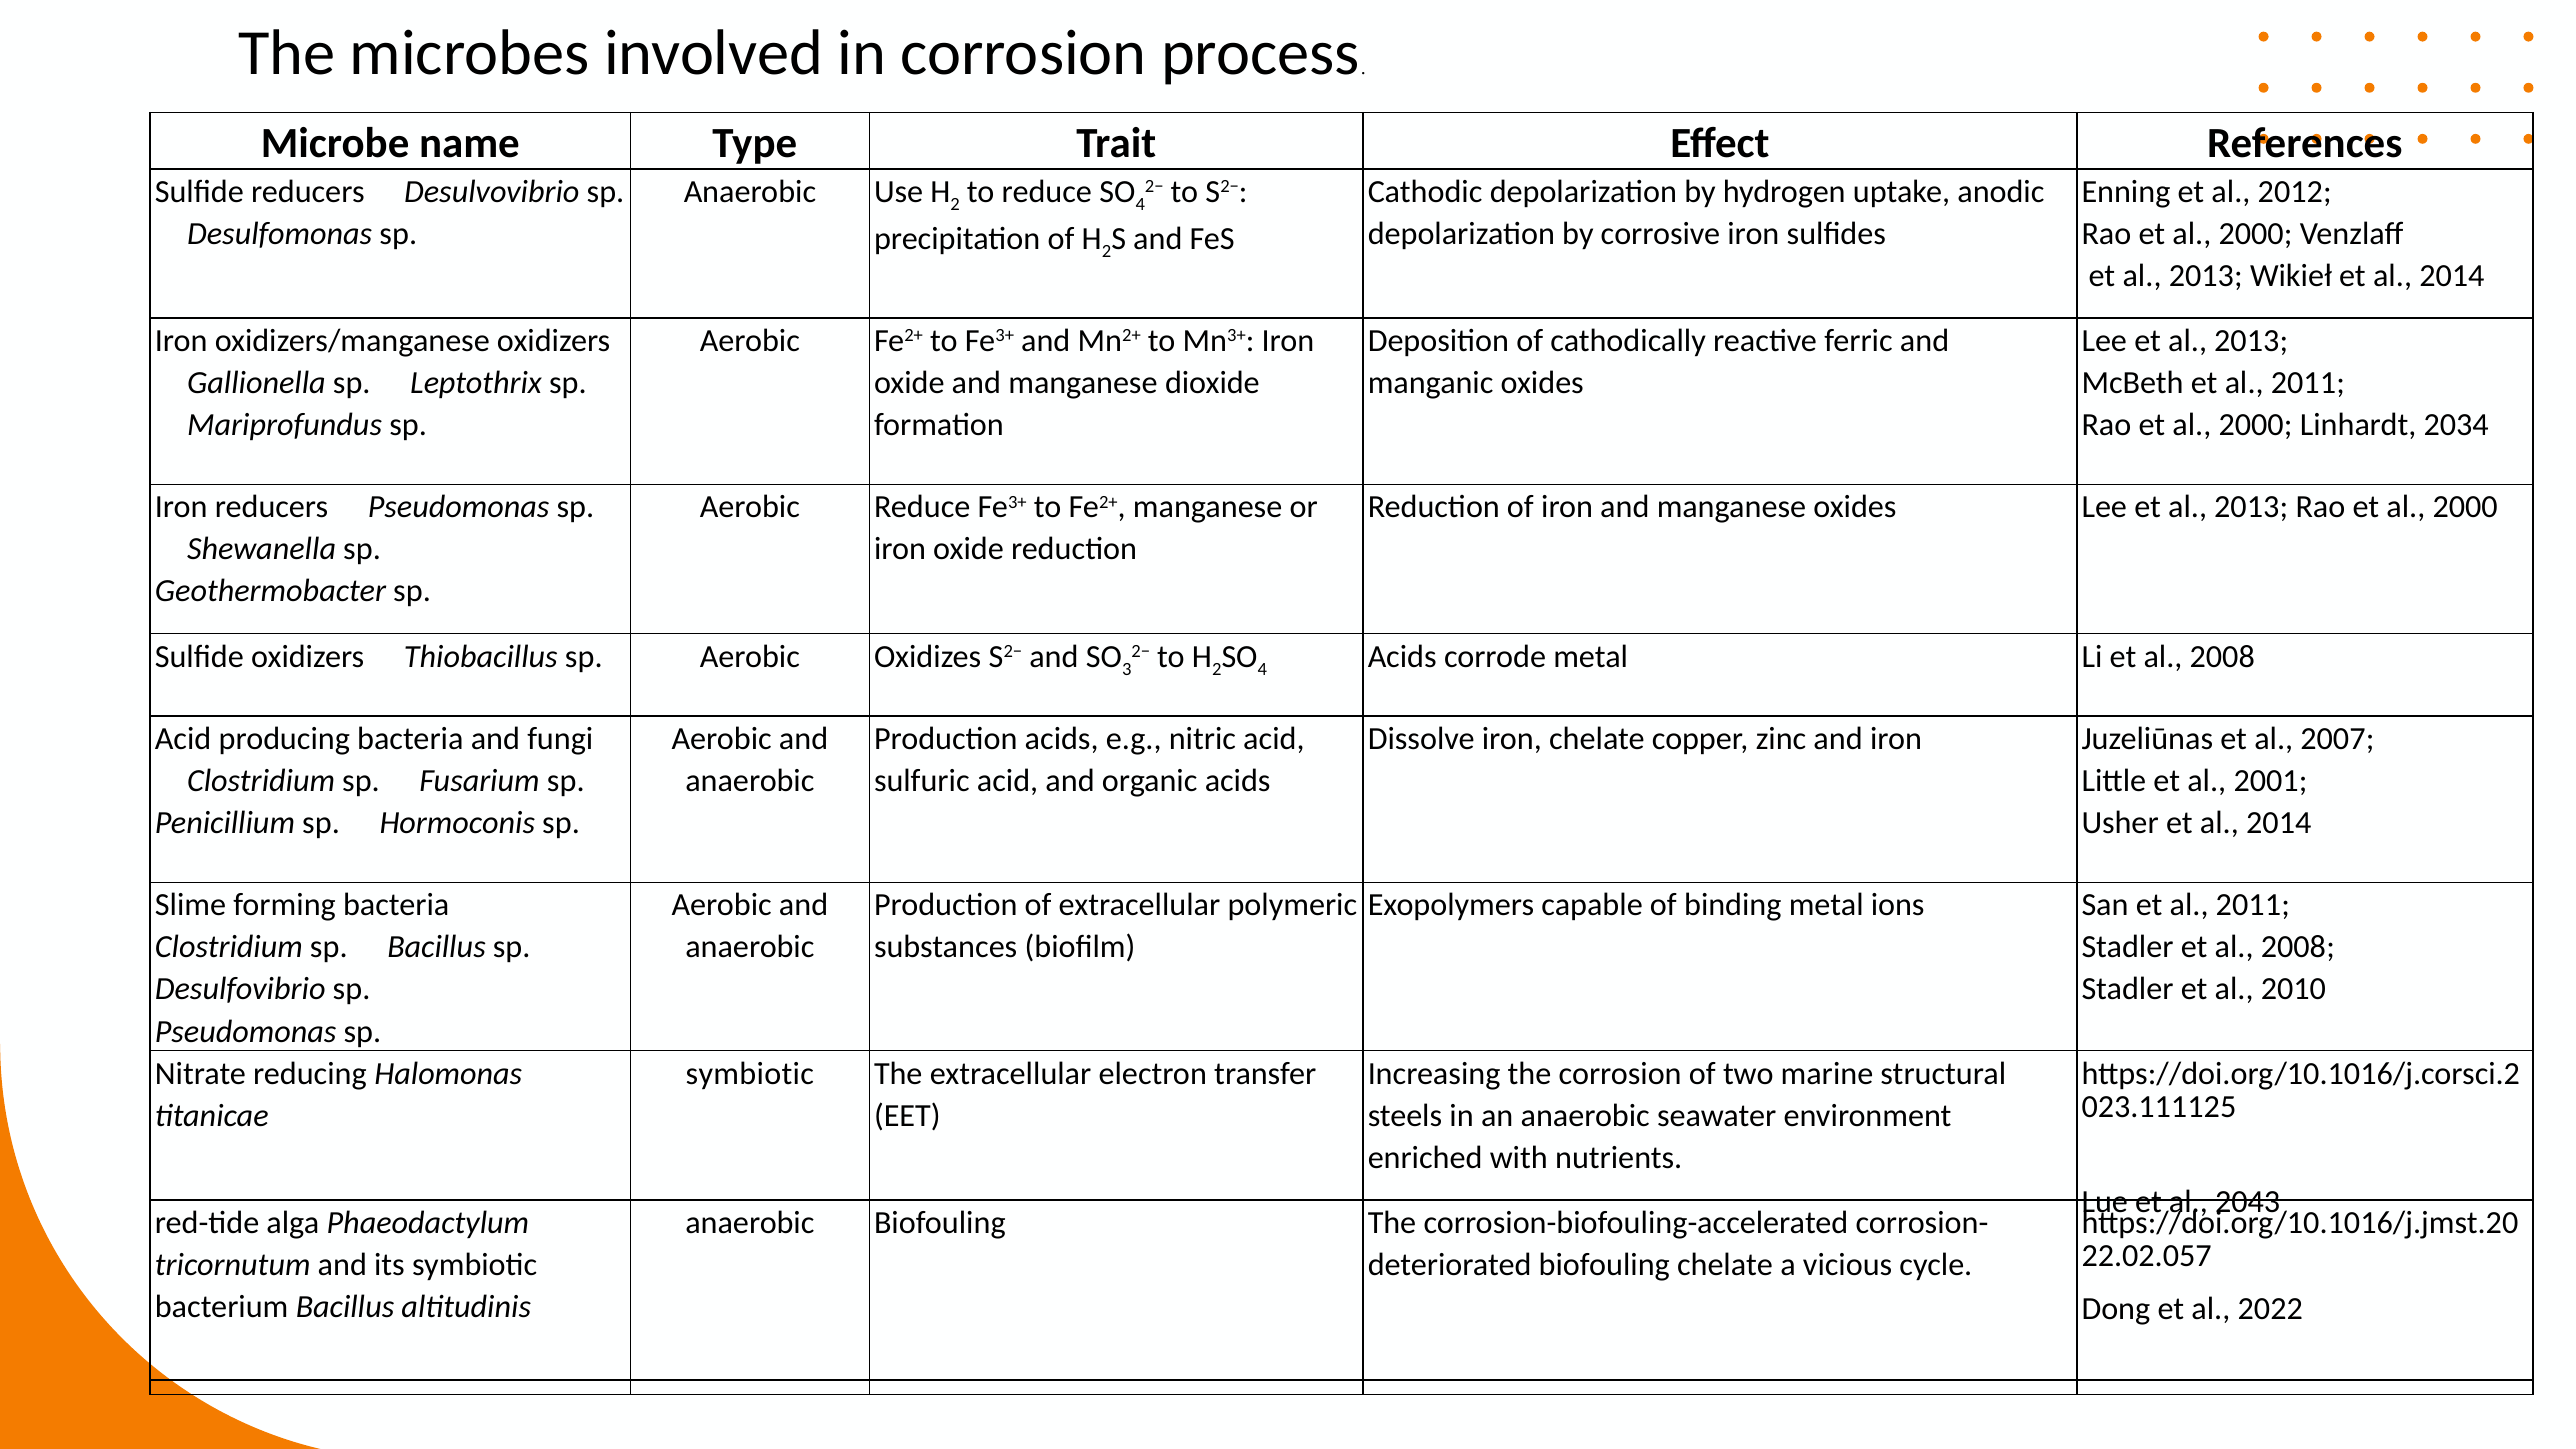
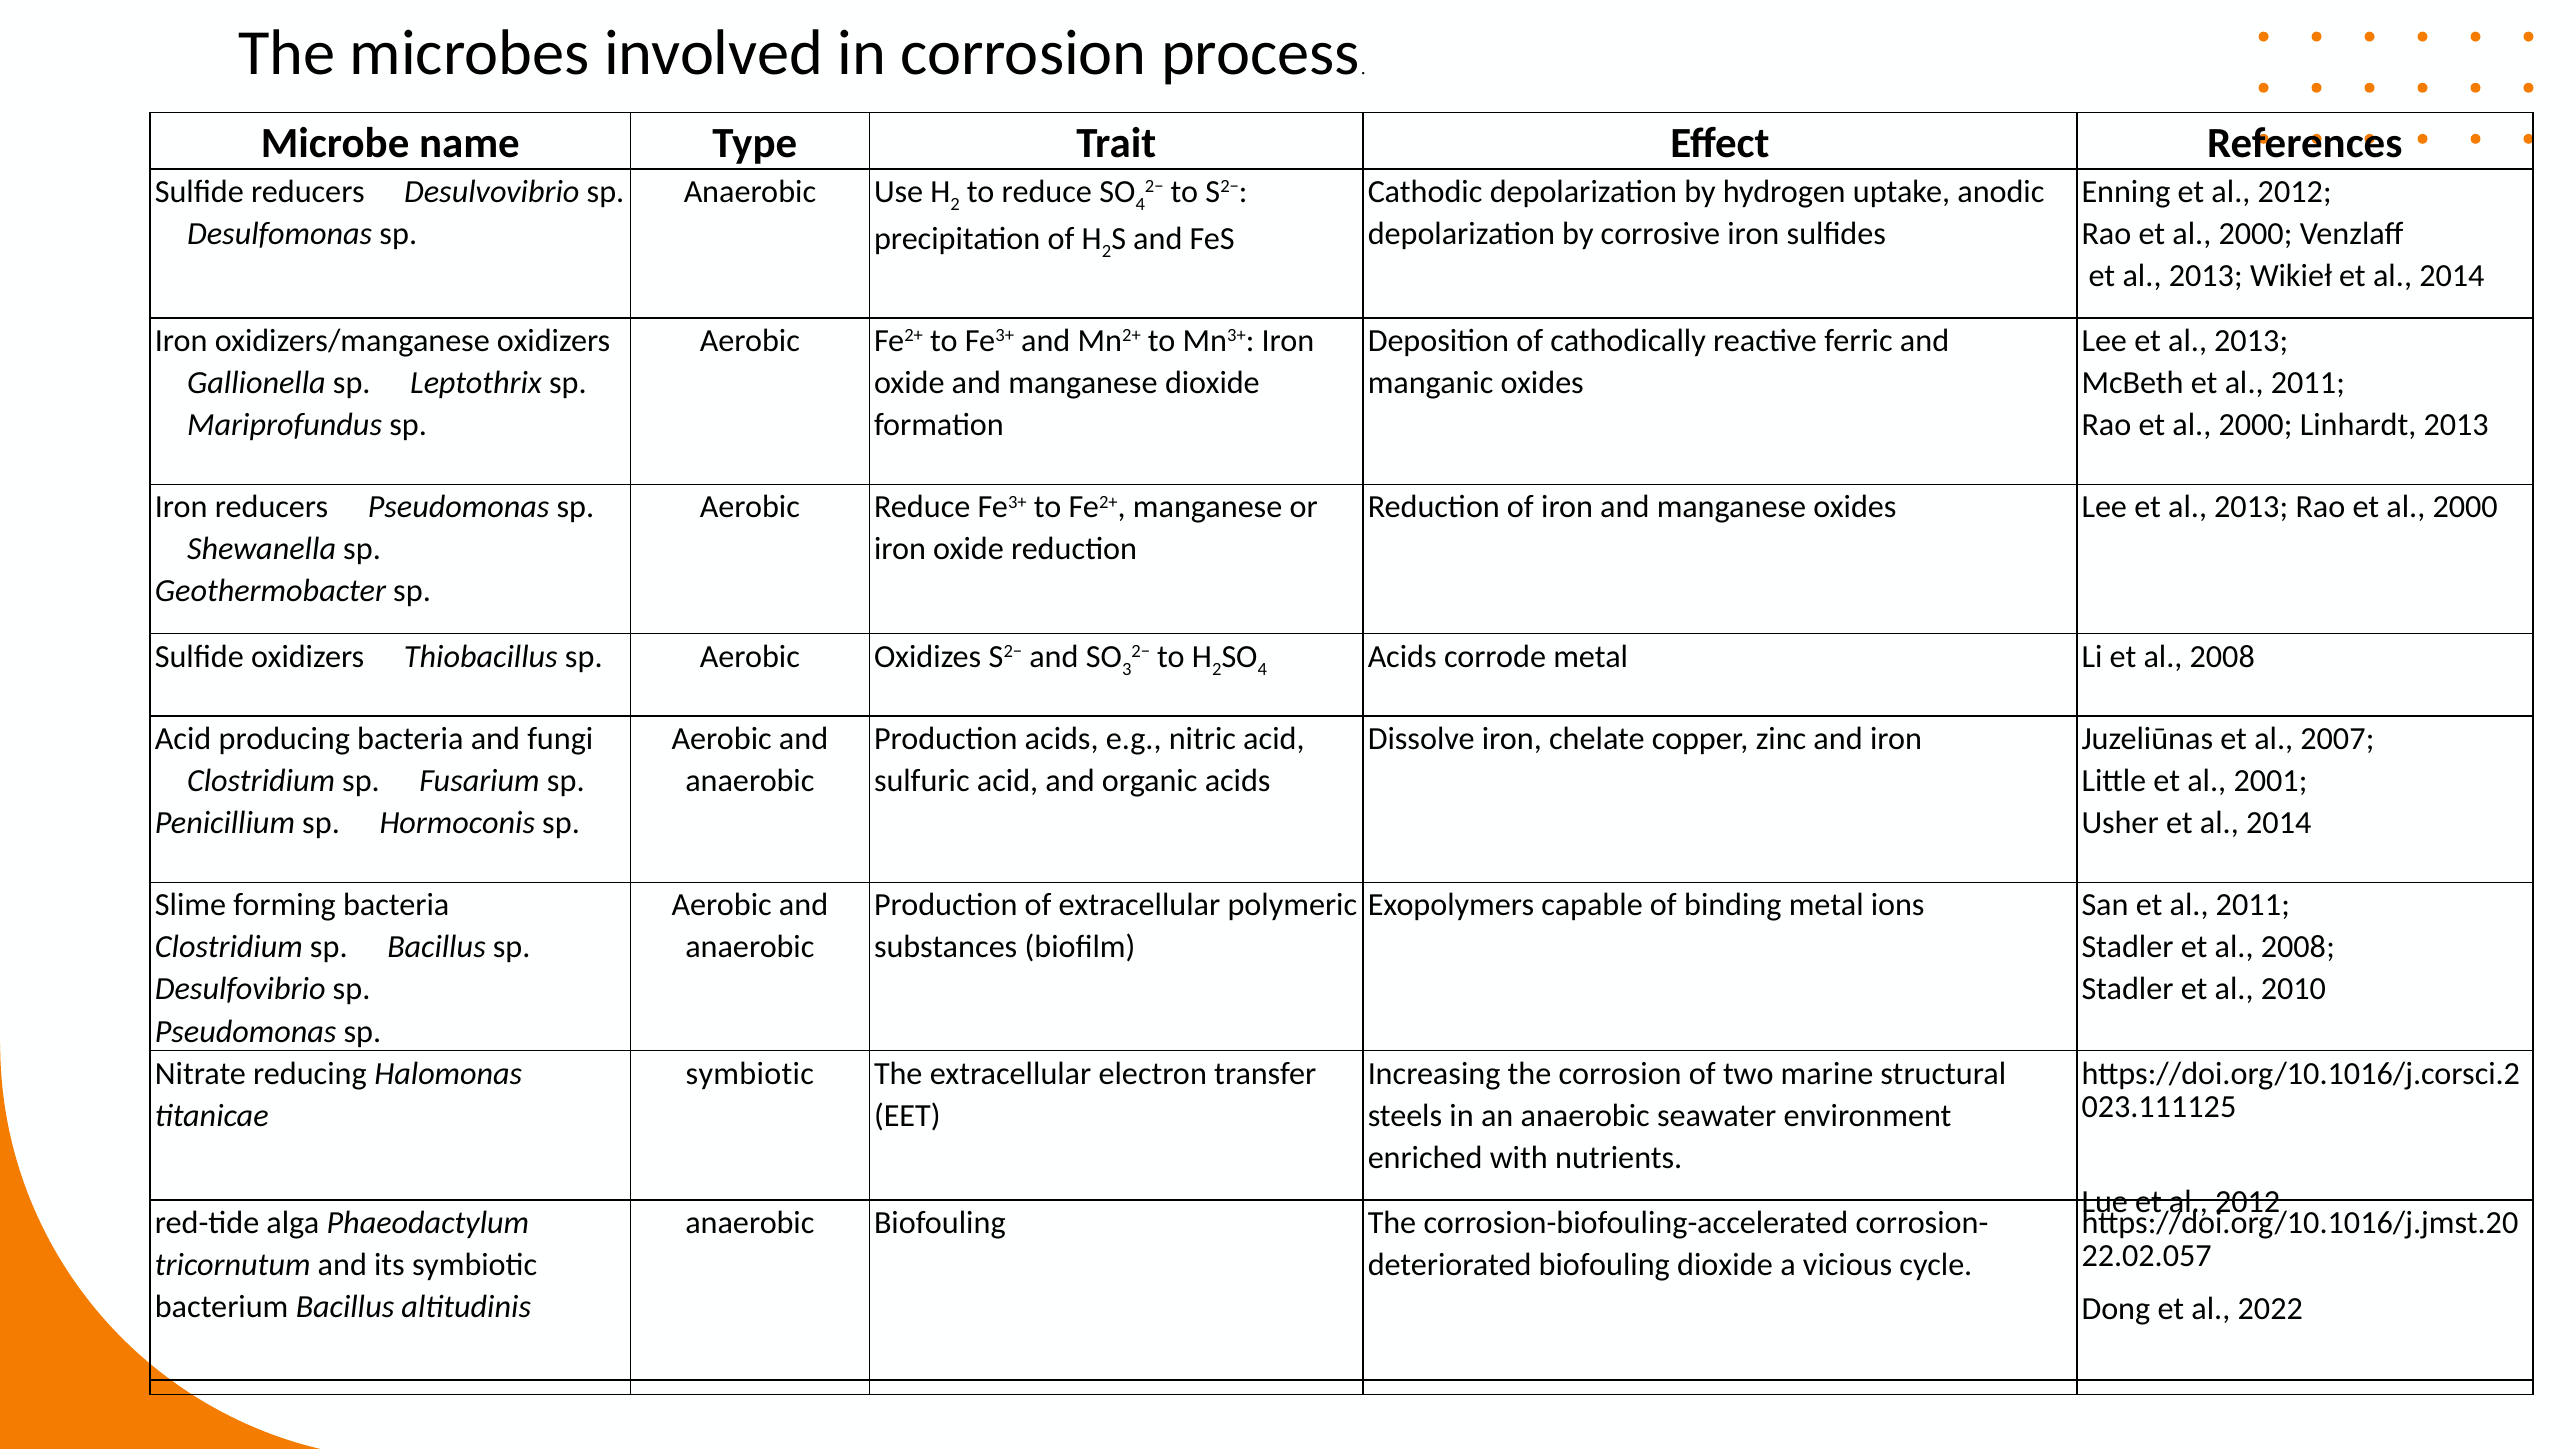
Linhardt 2034: 2034 -> 2013
Lue et al 2043: 2043 -> 2012
biofouling chelate: chelate -> dioxide
